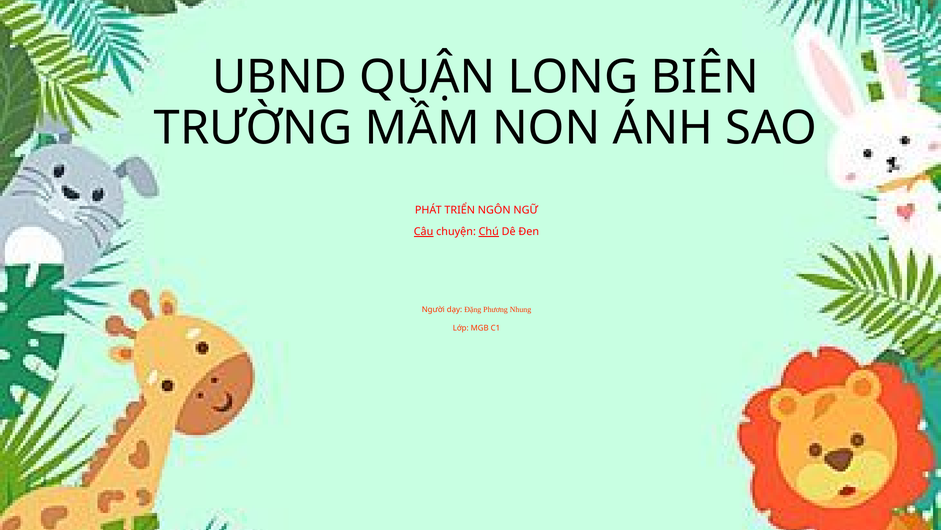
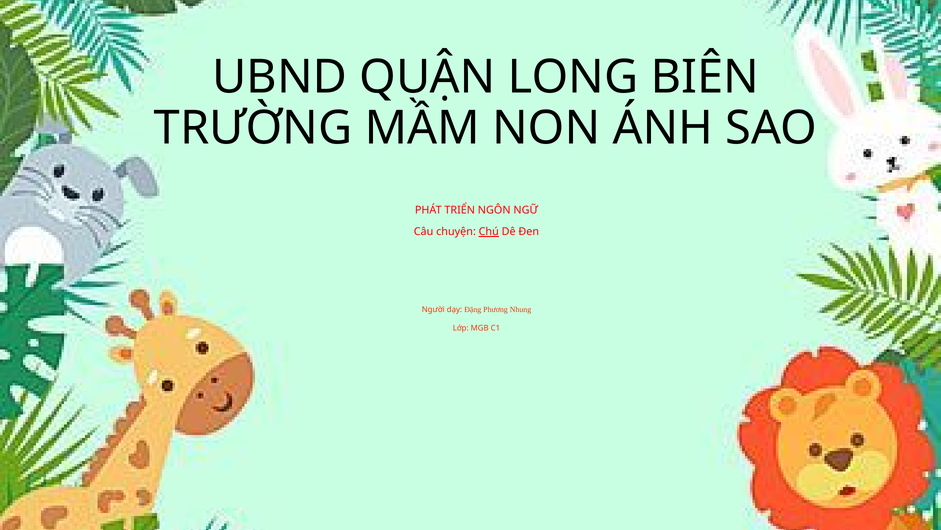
Câu underline: present -> none
